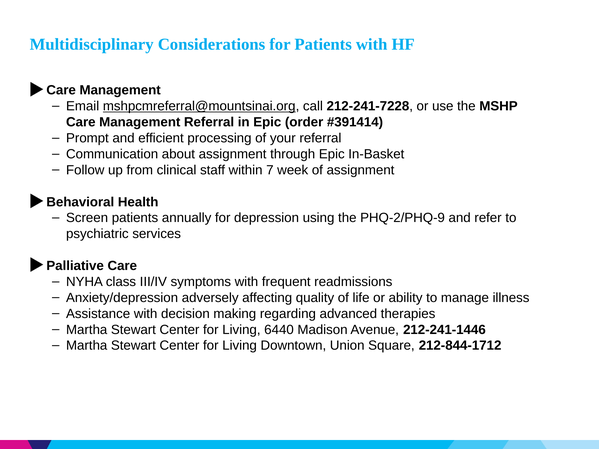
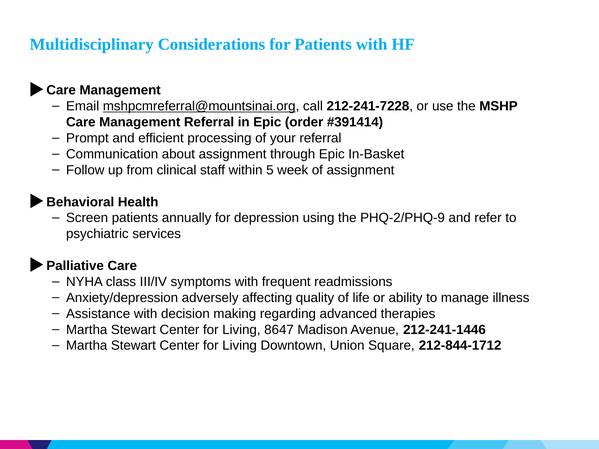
7: 7 -> 5
6440: 6440 -> 8647
